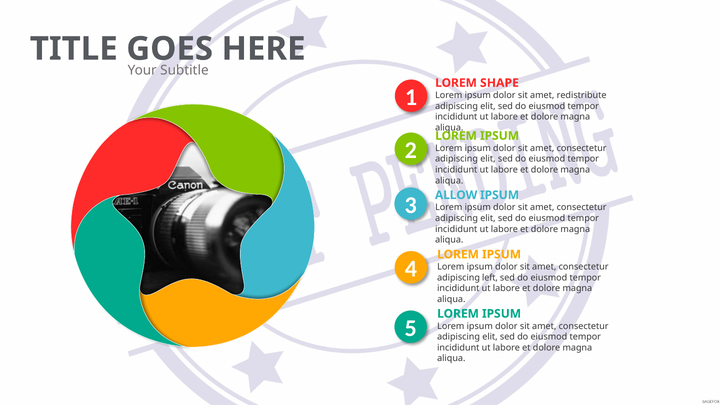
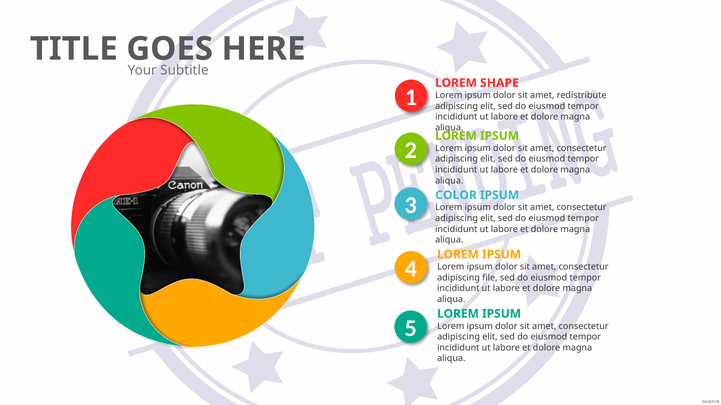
ALLOW: ALLOW -> COLOR
left: left -> file
